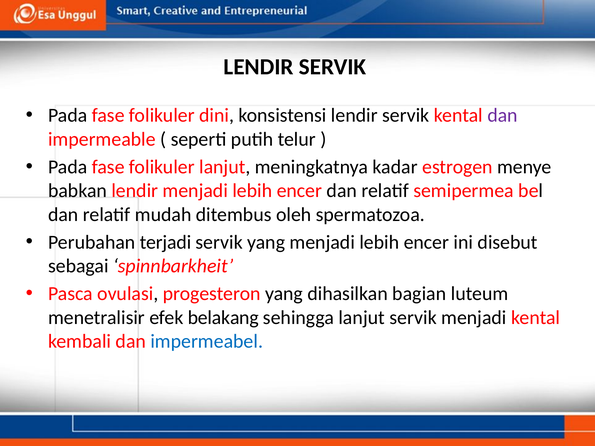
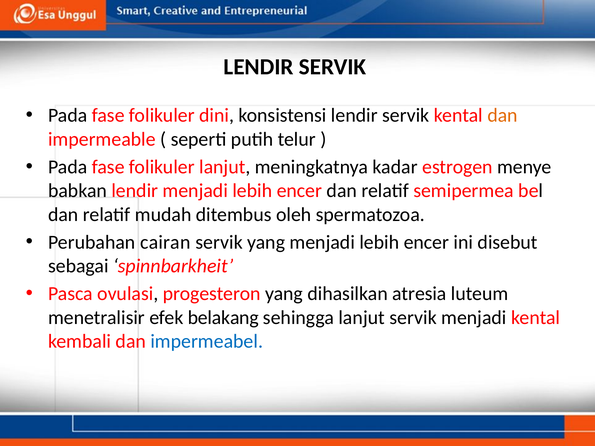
dan at (503, 115) colour: purple -> orange
terjadi: terjadi -> cairan
bagian: bagian -> atresia
